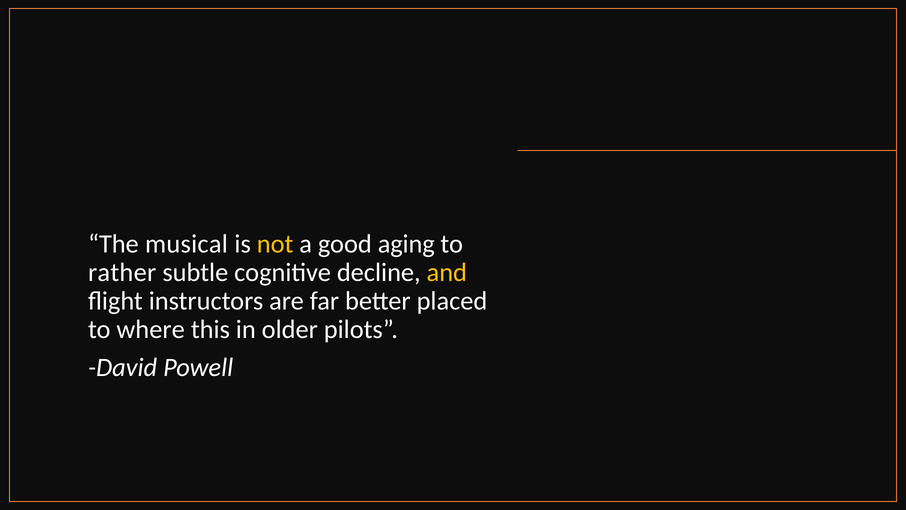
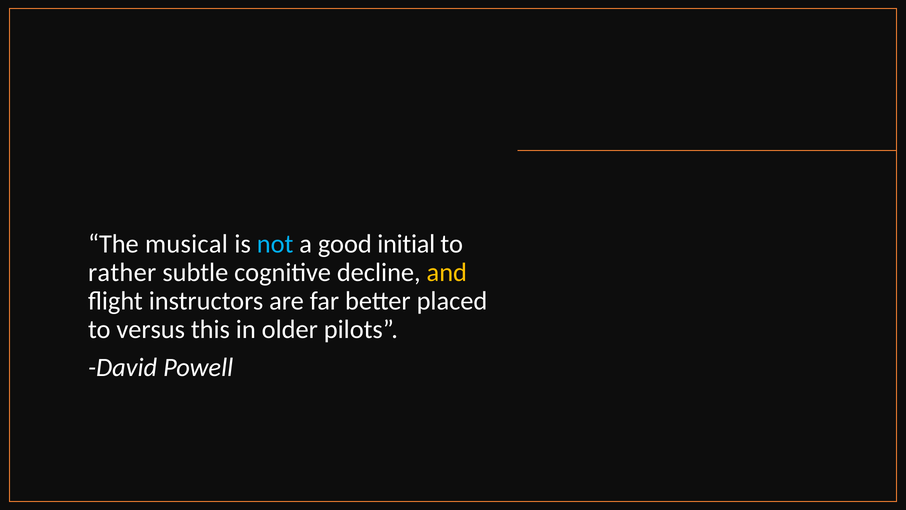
not colour: yellow -> light blue
aging: aging -> initial
where: where -> versus
